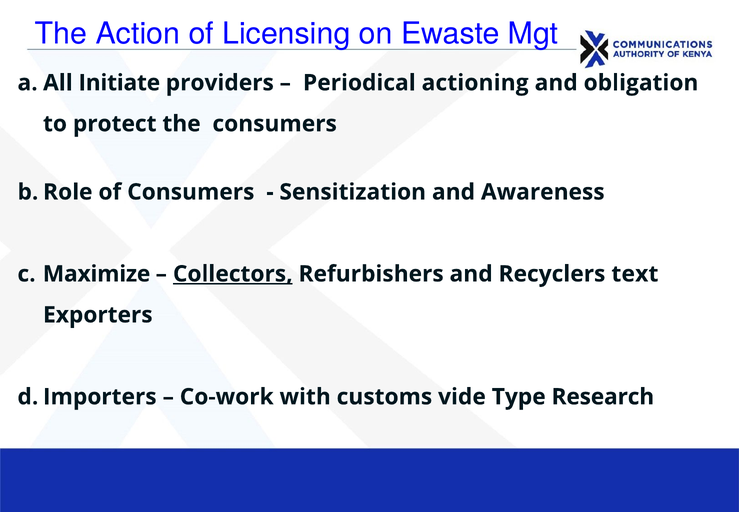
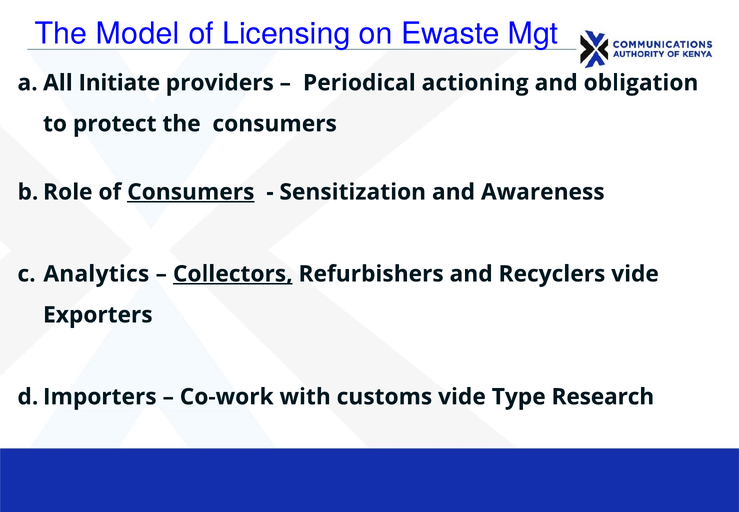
Action: Action -> Model
Consumers at (191, 192) underline: none -> present
Maximize: Maximize -> Analytics
Recyclers text: text -> vide
